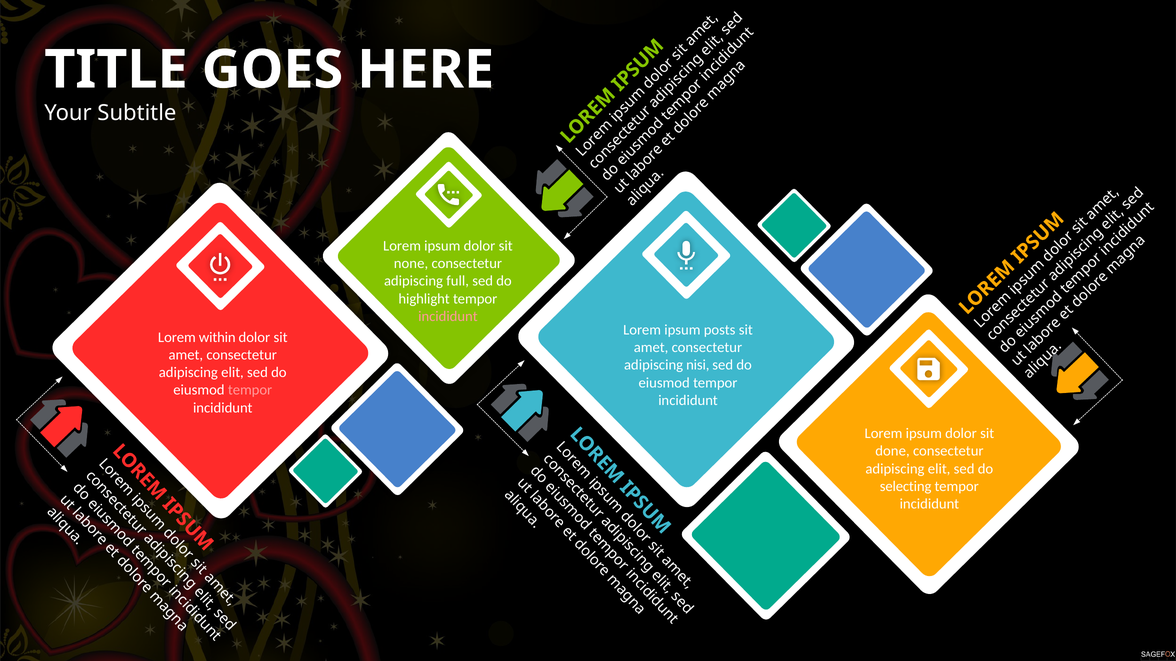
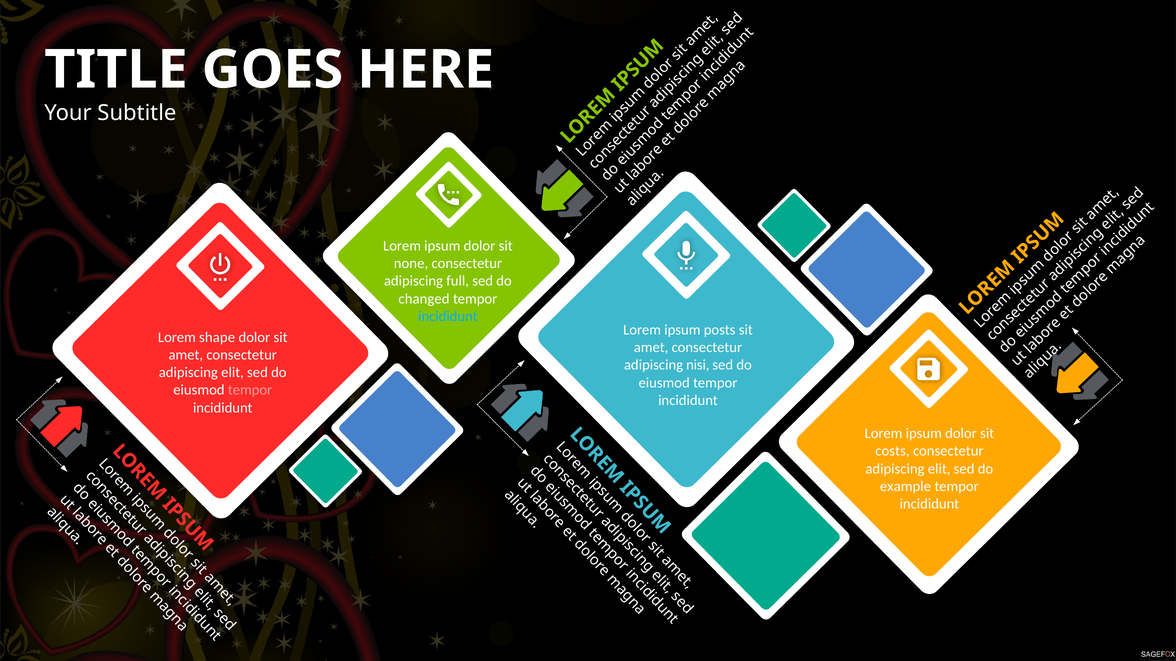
highlight: highlight -> changed
incididunt at (448, 317) colour: pink -> light blue
within: within -> shape
done: done -> costs
selecting: selecting -> example
